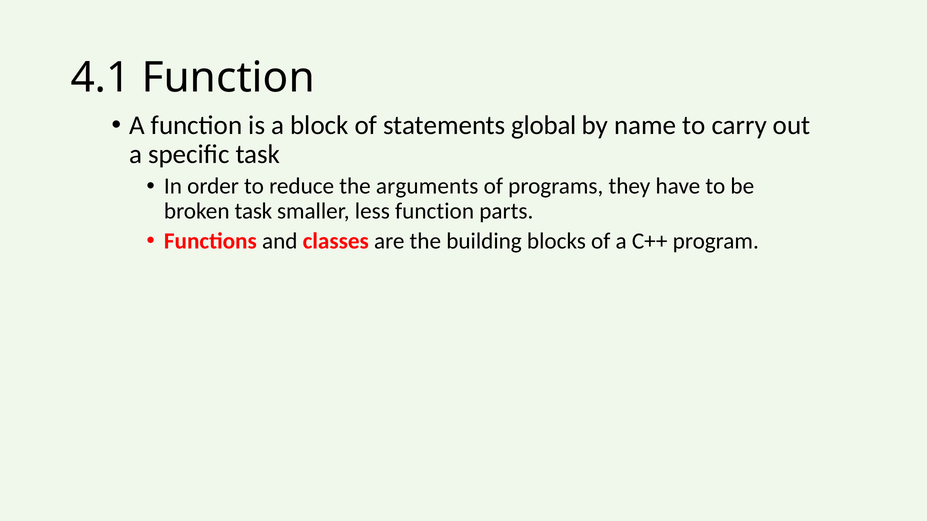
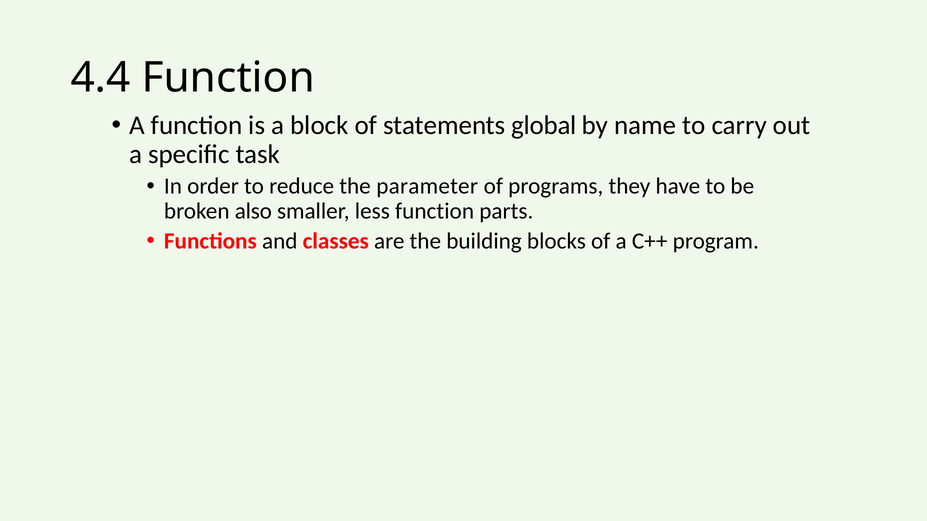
4.1: 4.1 -> 4.4
arguments: arguments -> parameter
broken task: task -> also
